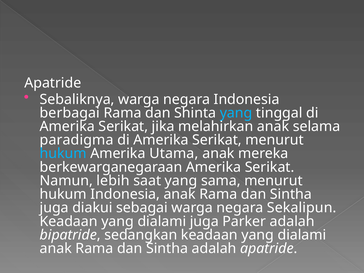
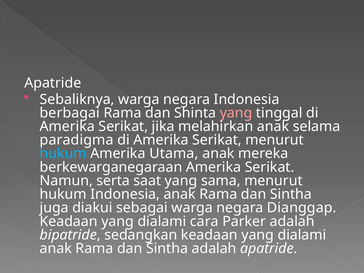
yang at (236, 113) colour: light blue -> pink
lebih: lebih -> serta
Sekalipun: Sekalipun -> Dianggap
dialami juga: juga -> cara
